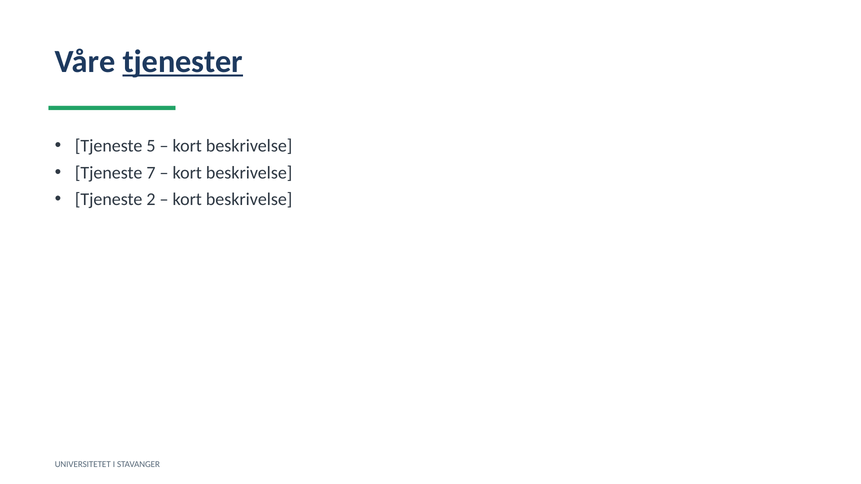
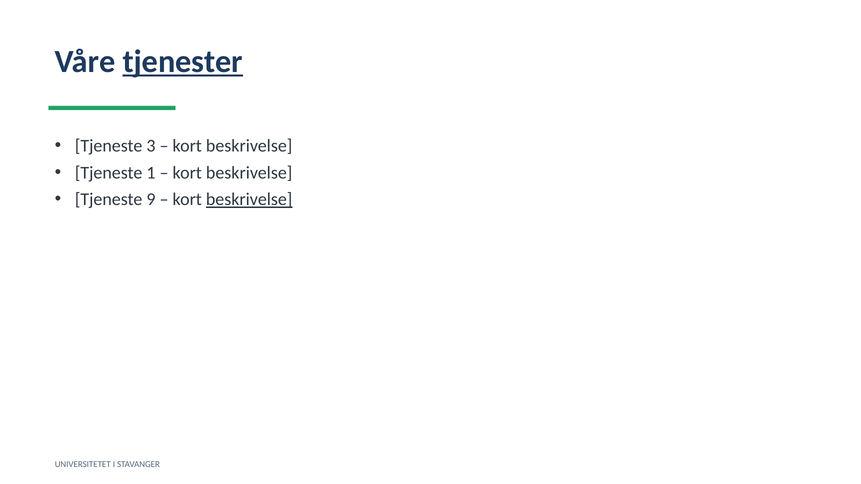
5: 5 -> 3
7: 7 -> 1
2: 2 -> 9
beskrivelse at (249, 200) underline: none -> present
